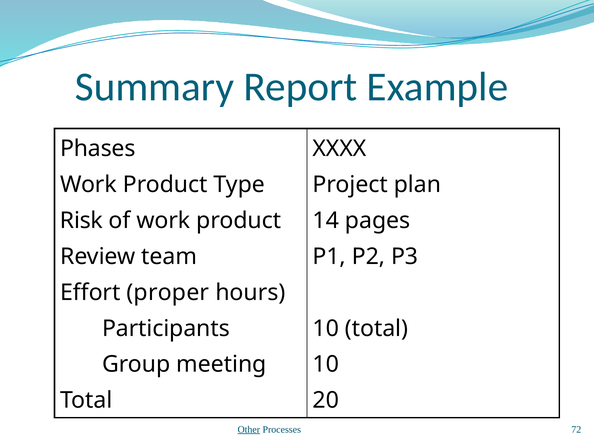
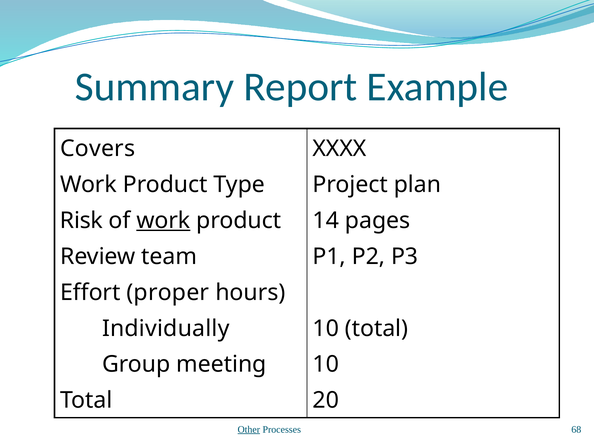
Phases: Phases -> Covers
work at (163, 221) underline: none -> present
Participants: Participants -> Individually
72: 72 -> 68
